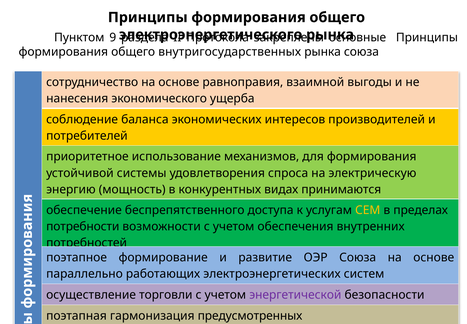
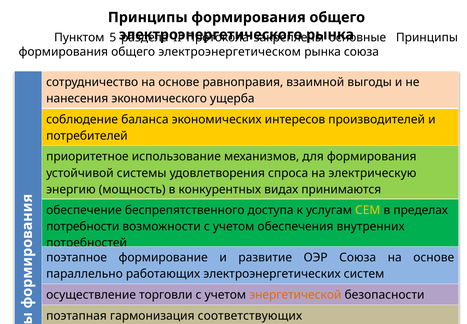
9: 9 -> 5
внутригосударственных: внутригосударственных -> электроэнергетическом
энергетической colour: purple -> orange
предусмотренных: предусмотренных -> соответствующих
